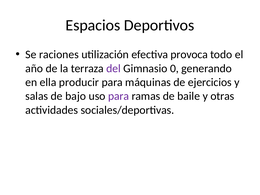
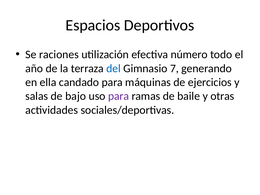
provoca: provoca -> número
del colour: purple -> blue
0: 0 -> 7
producir: producir -> candado
